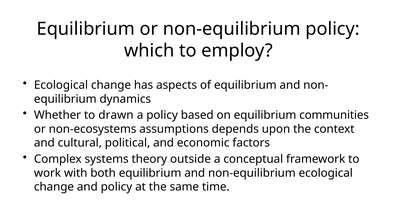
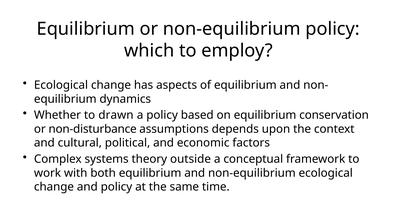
communities: communities -> conservation
non-ecosystems: non-ecosystems -> non-disturbance
